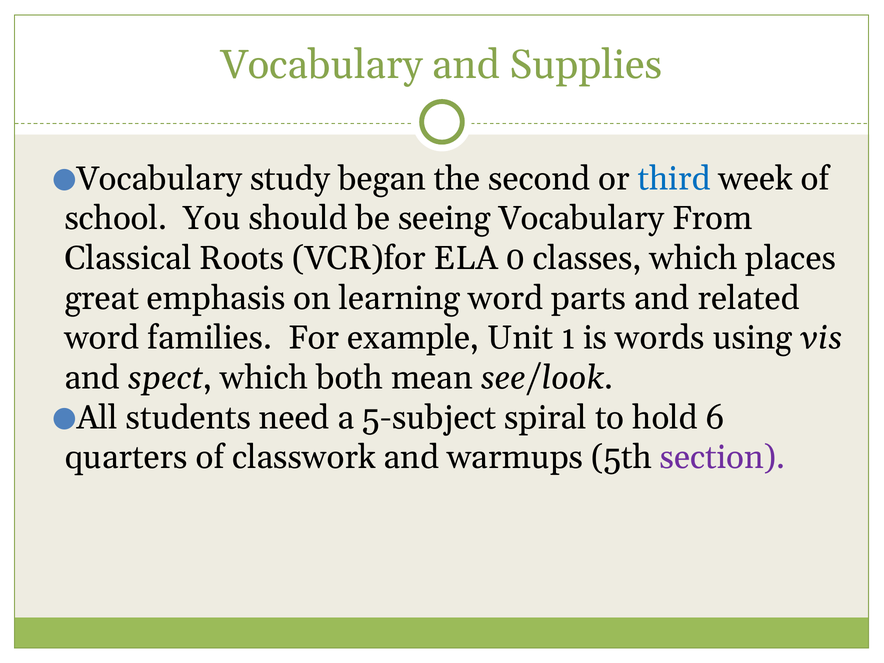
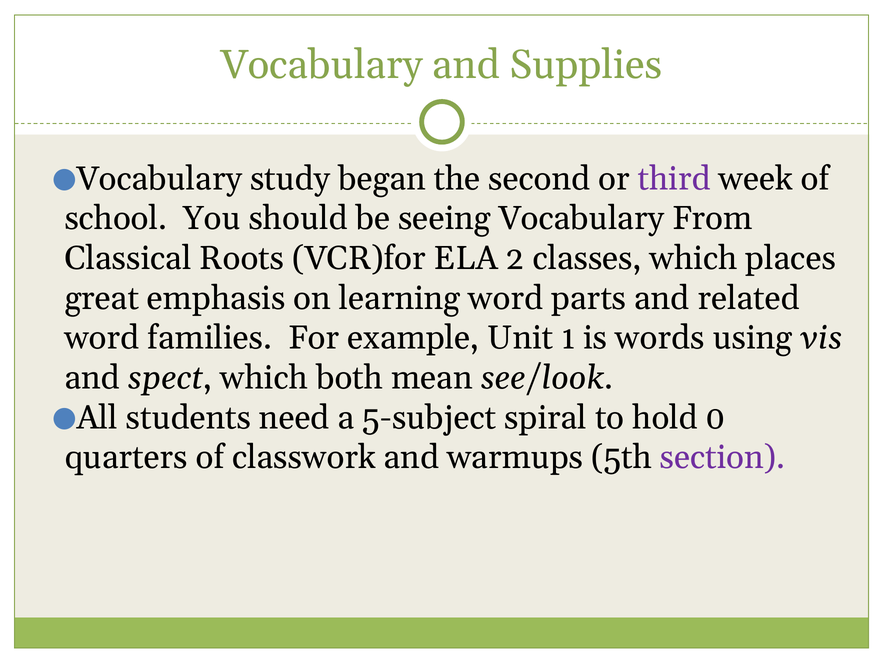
third colour: blue -> purple
0: 0 -> 2
6: 6 -> 0
